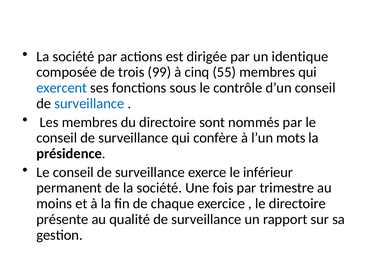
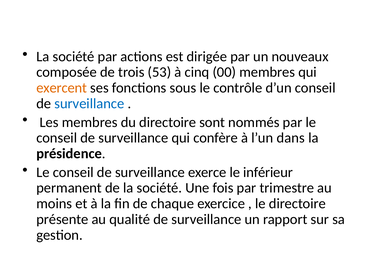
identique: identique -> nouveaux
99: 99 -> 53
55: 55 -> 00
exercent colour: blue -> orange
mots: mots -> dans
